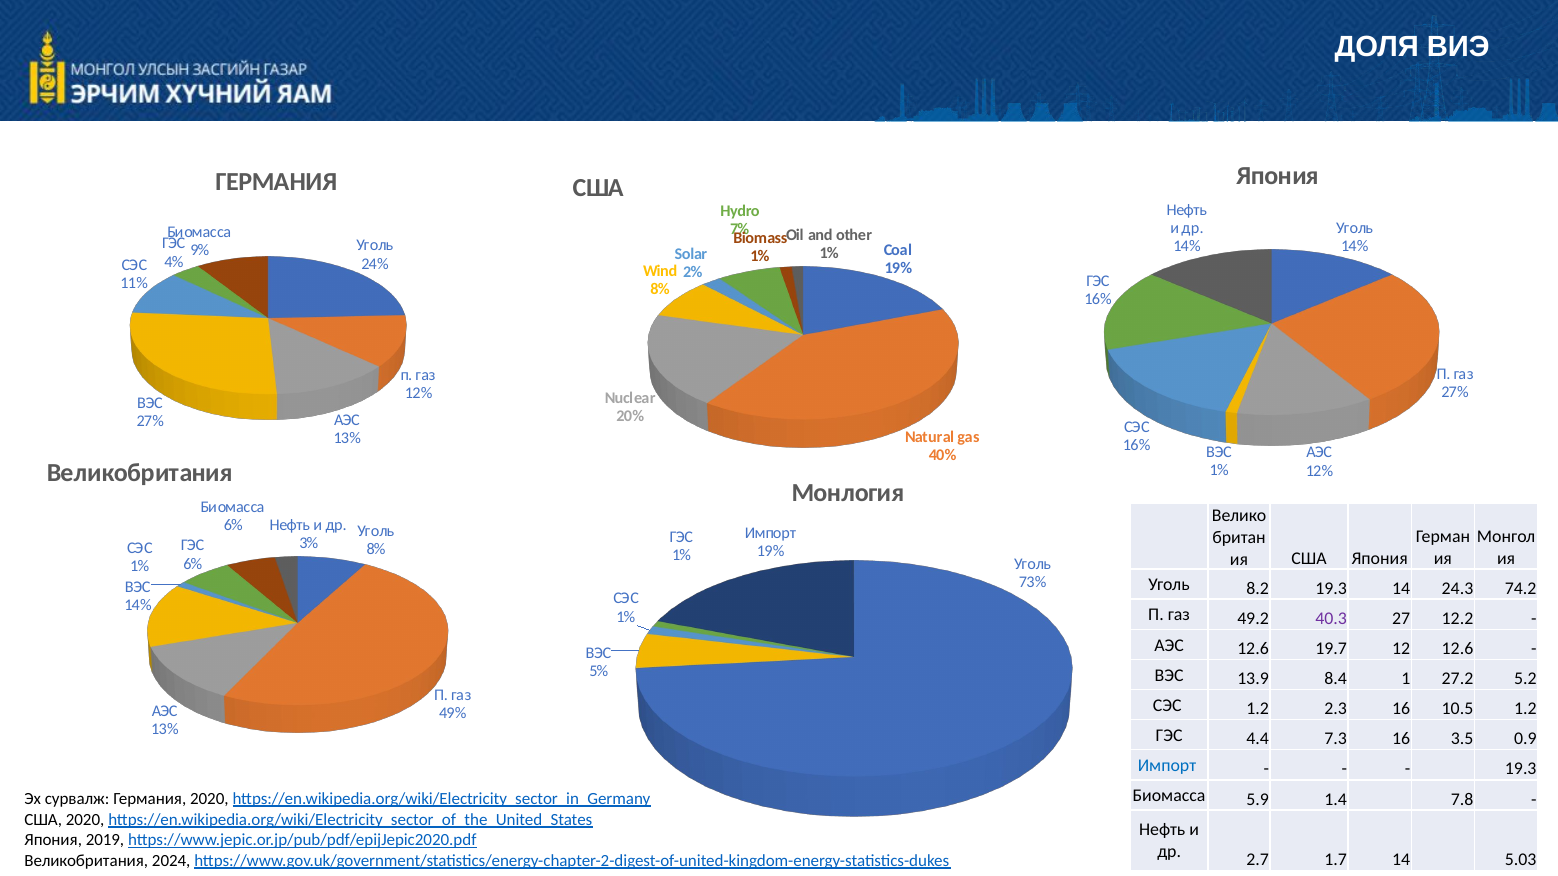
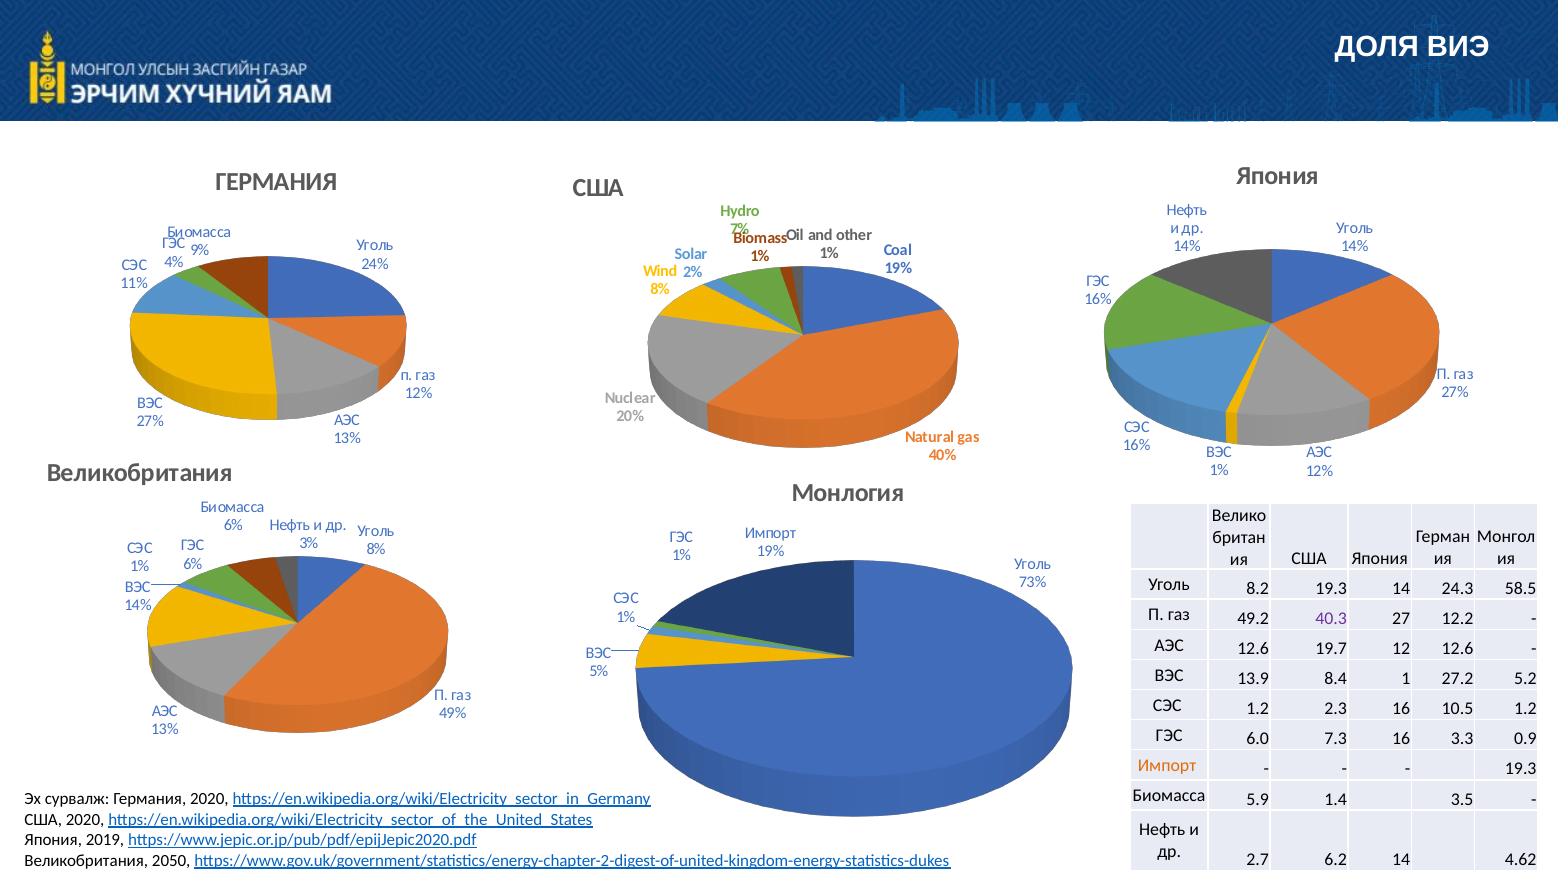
74.2: 74.2 -> 58.5
4.4: 4.4 -> 6.0
3.5: 3.5 -> 3.3
Импорт at (1167, 766) colour: blue -> orange
7.8: 7.8 -> 3.5
1.7: 1.7 -> 6.2
5.03: 5.03 -> 4.62
2024: 2024 -> 2050
